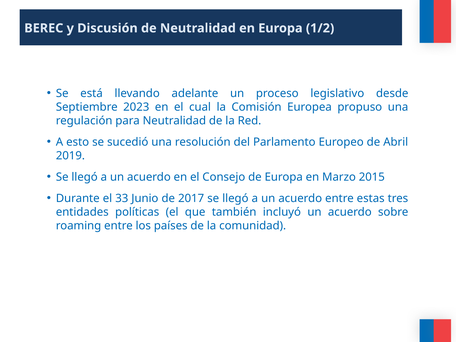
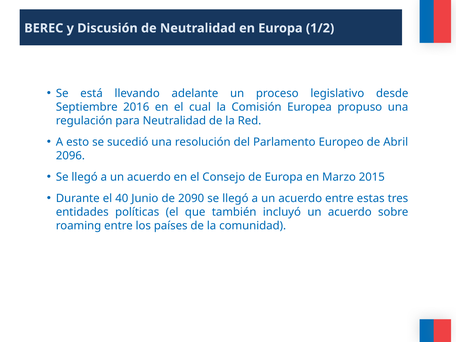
2023: 2023 -> 2016
2019: 2019 -> 2096
33: 33 -> 40
2017: 2017 -> 2090
